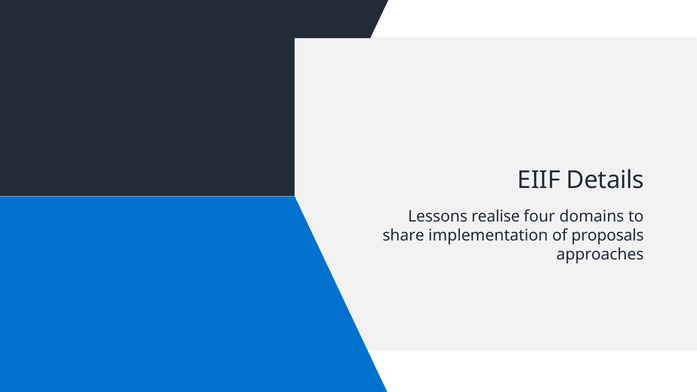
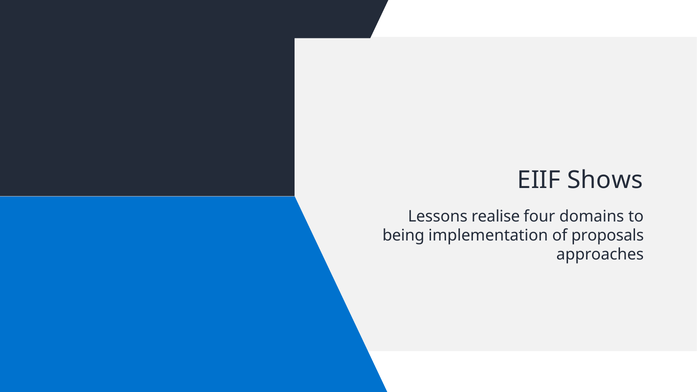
Details: Details -> Shows
share: share -> being
